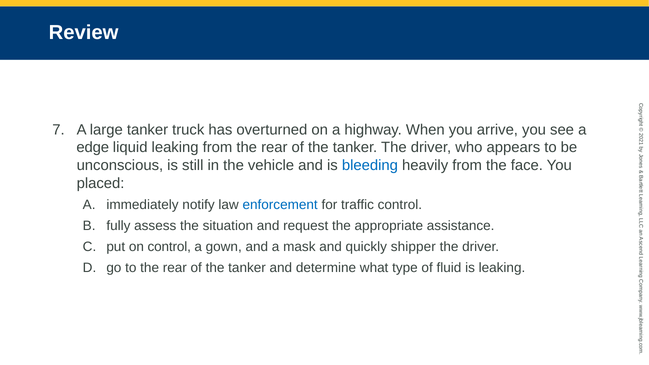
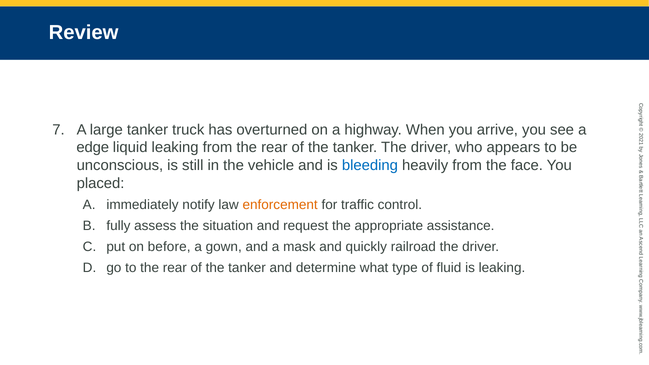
enforcement colour: blue -> orange
on control: control -> before
shipper: shipper -> railroad
